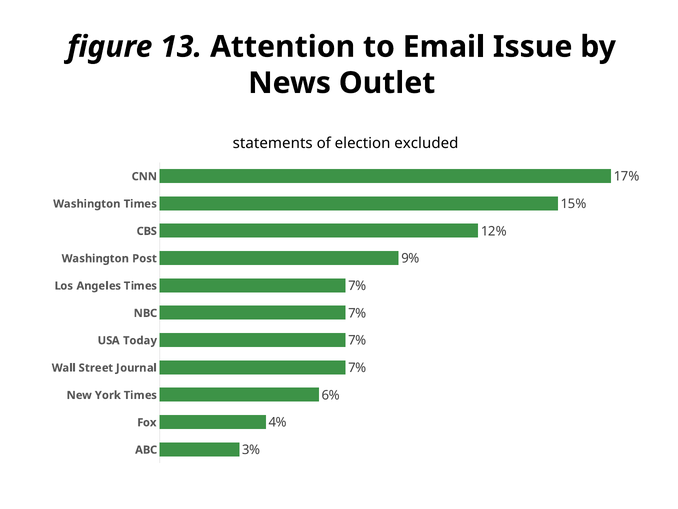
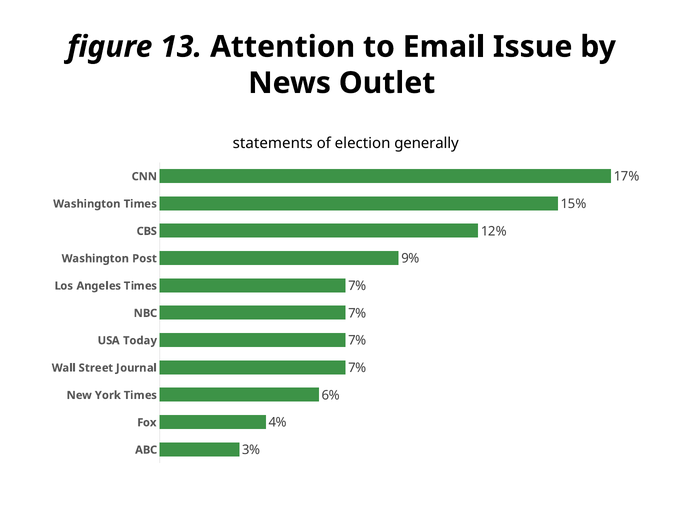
excluded: excluded -> generally
